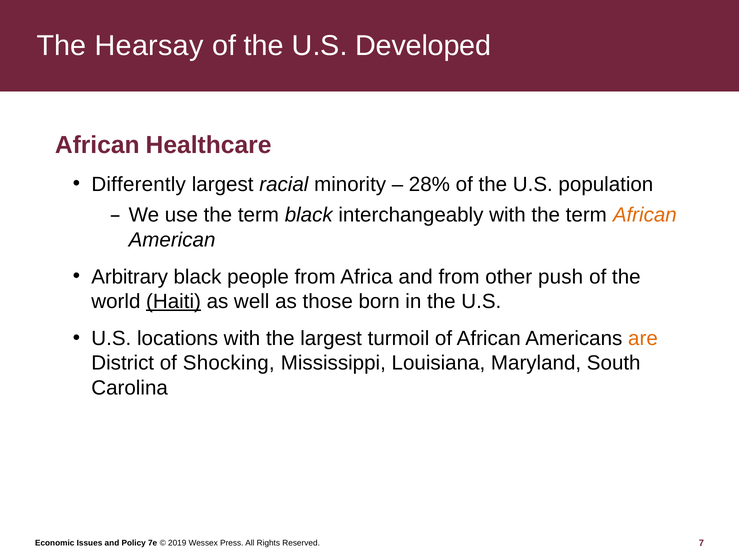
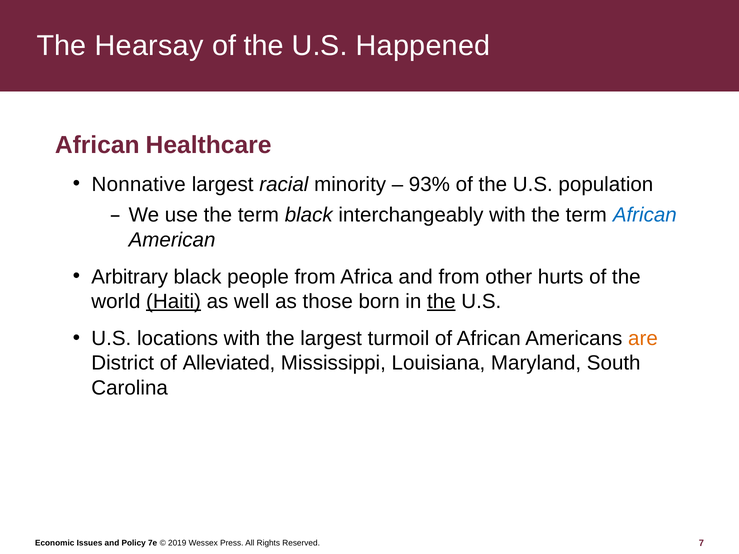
Developed: Developed -> Happened
Differently: Differently -> Nonnative
28%: 28% -> 93%
African at (645, 215) colour: orange -> blue
push: push -> hurts
the at (441, 302) underline: none -> present
Shocking: Shocking -> Alleviated
